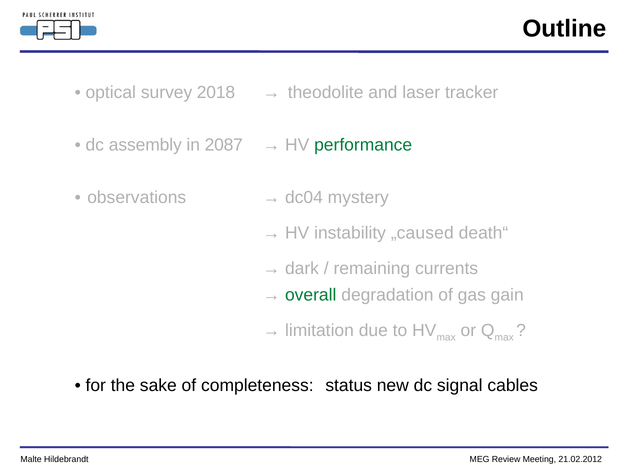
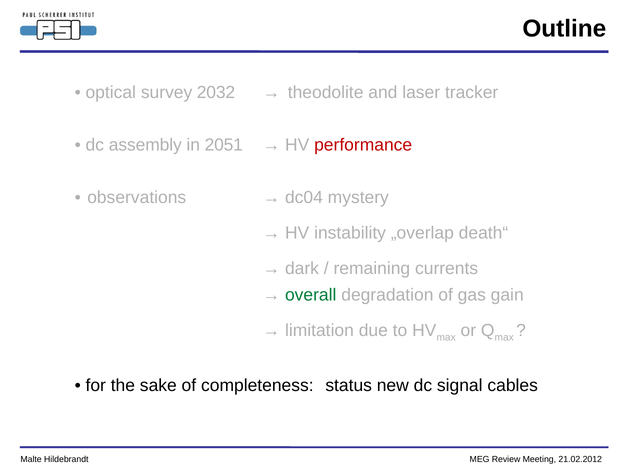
2018: 2018 -> 2032
2087: 2087 -> 2051
performance colour: green -> red
„caused: „caused -> „overlap
